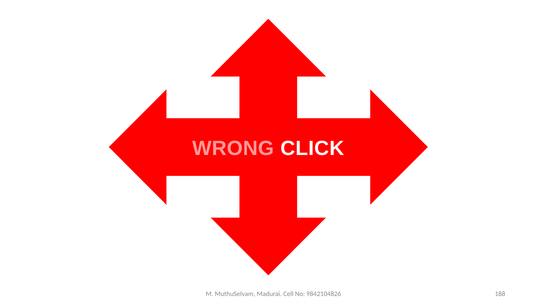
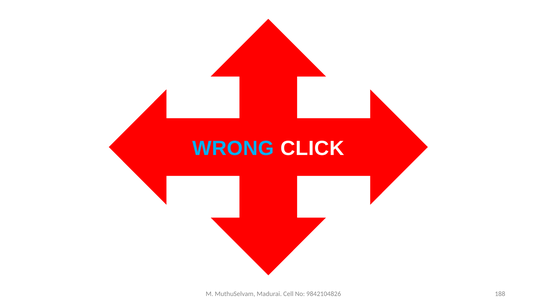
WRONG colour: pink -> light blue
